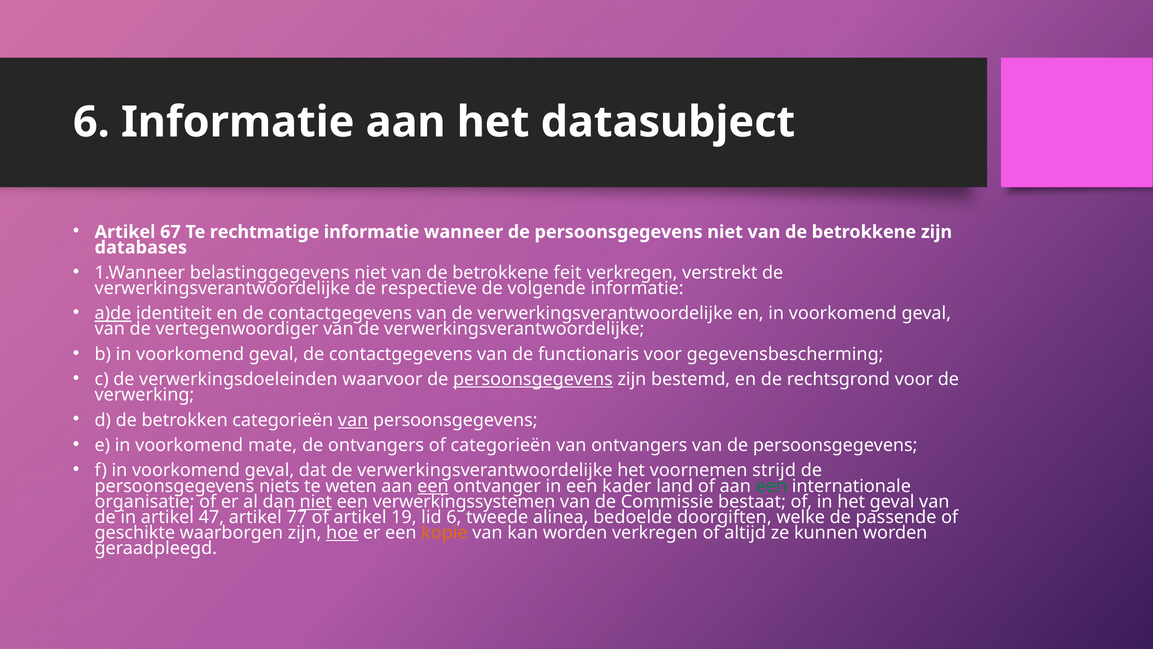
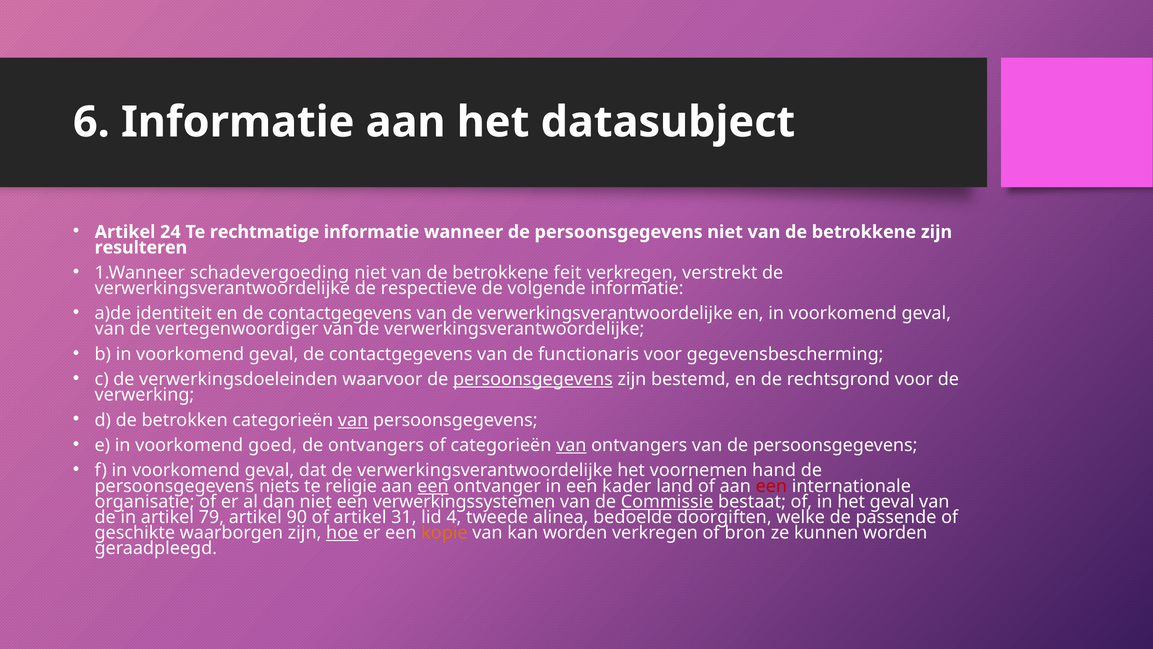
67: 67 -> 24
databases: databases -> resulteren
belastinggegevens: belastinggegevens -> schadevergoeding
a)de underline: present -> none
mate: mate -> goed
van at (571, 445) underline: none -> present
strijd: strijd -> hand
weten: weten -> religie
een at (771, 486) colour: green -> red
niet at (316, 501) underline: present -> none
Commissie underline: none -> present
47: 47 -> 79
77: 77 -> 90
19: 19 -> 31
lid 6: 6 -> 4
altijd: altijd -> bron
